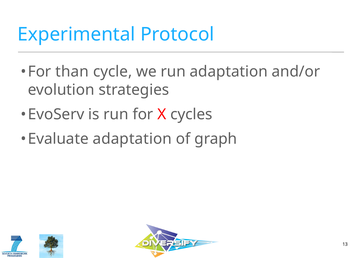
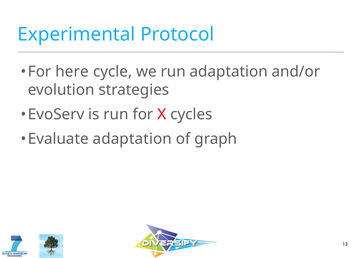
than: than -> here
